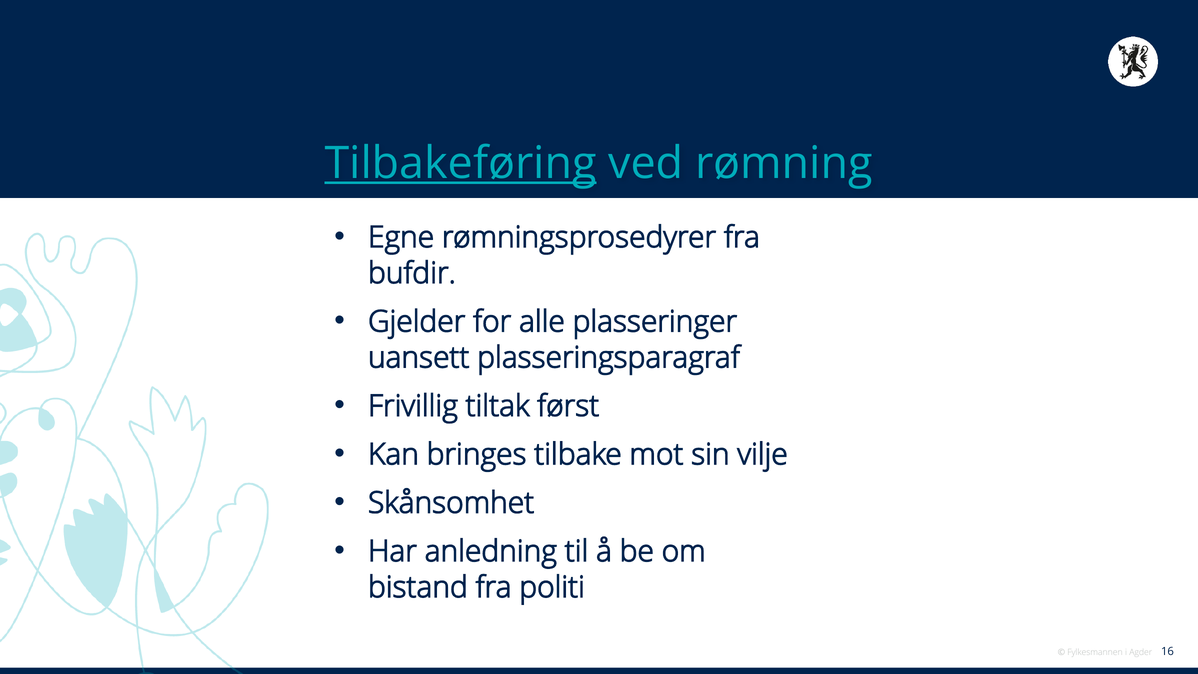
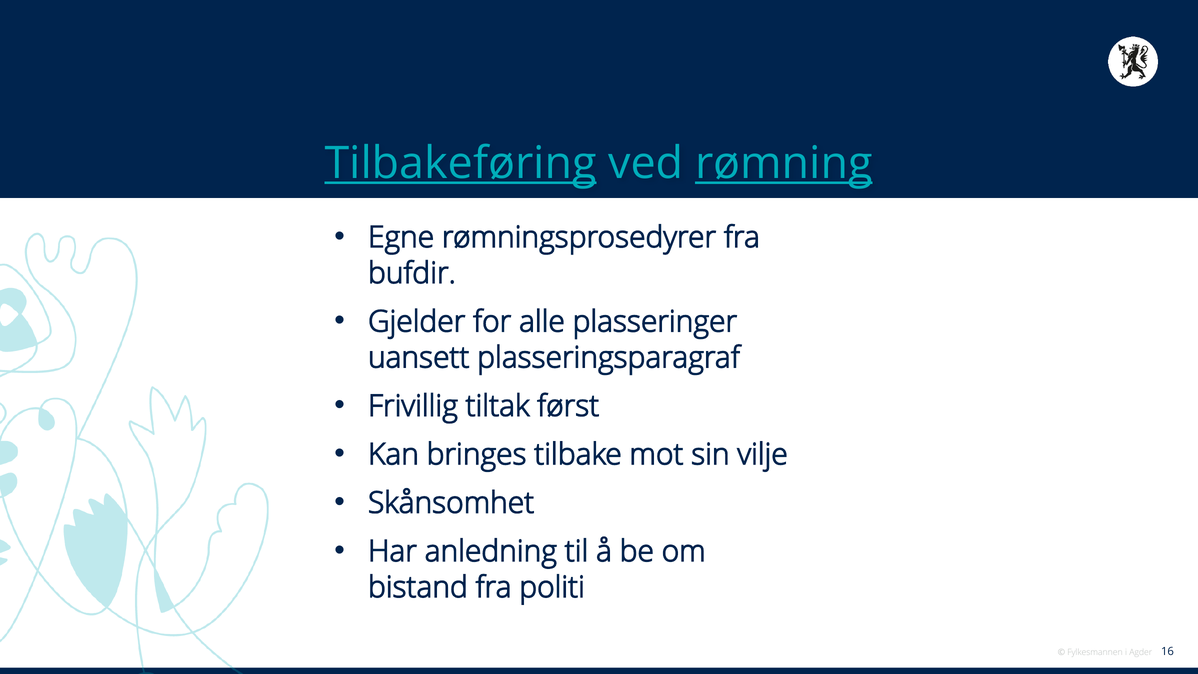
rømning underline: none -> present
